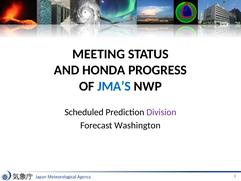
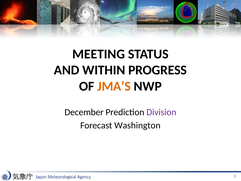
HONDA: HONDA -> WITHIN
JMA’S colour: blue -> orange
Scheduled: Scheduled -> December
